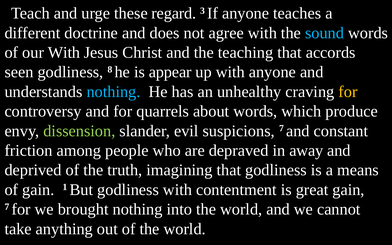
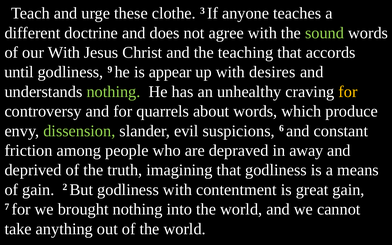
regard: regard -> clothe
sound colour: light blue -> light green
seen: seen -> until
8: 8 -> 9
with anyone: anyone -> desires
nothing at (113, 92) colour: light blue -> light green
suspicions 7: 7 -> 6
1: 1 -> 2
